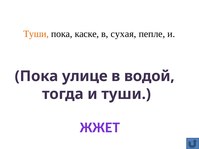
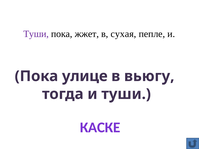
Туши at (36, 34) colour: orange -> purple
каске: каске -> жжет
водой: водой -> вьюгу
ЖЖЕТ: ЖЖЕТ -> КАСКЕ
